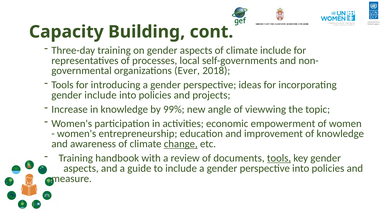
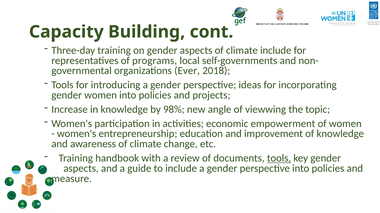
processes: processes -> programs
gender include: include -> women
99%: 99% -> 98%
change underline: present -> none
